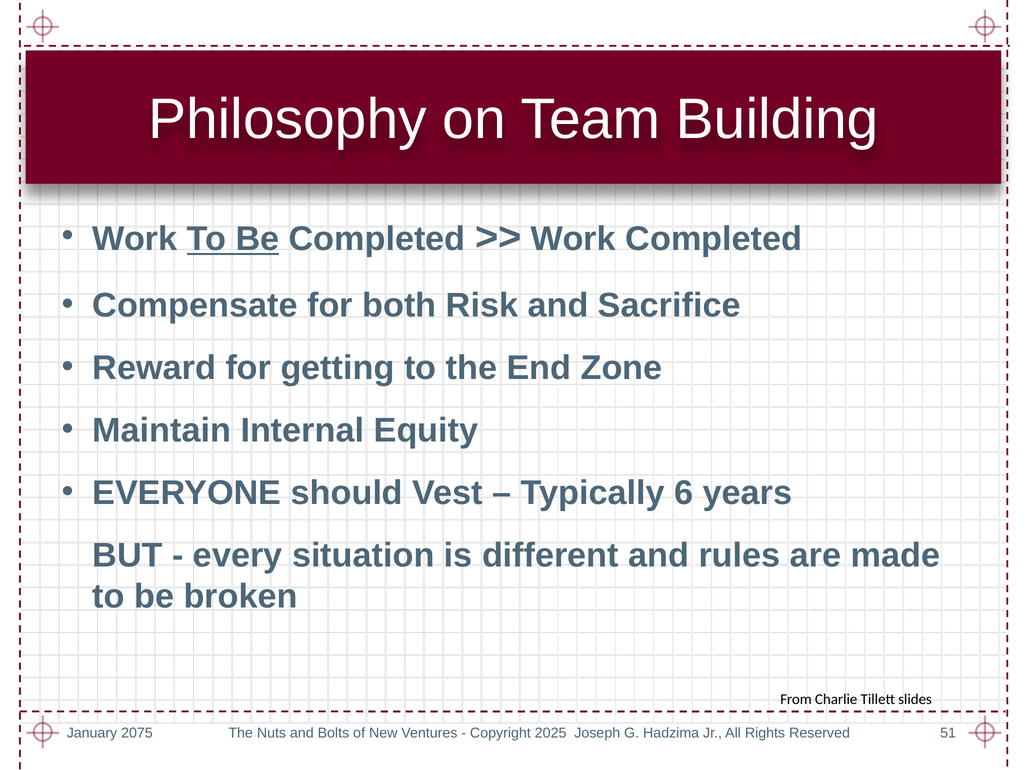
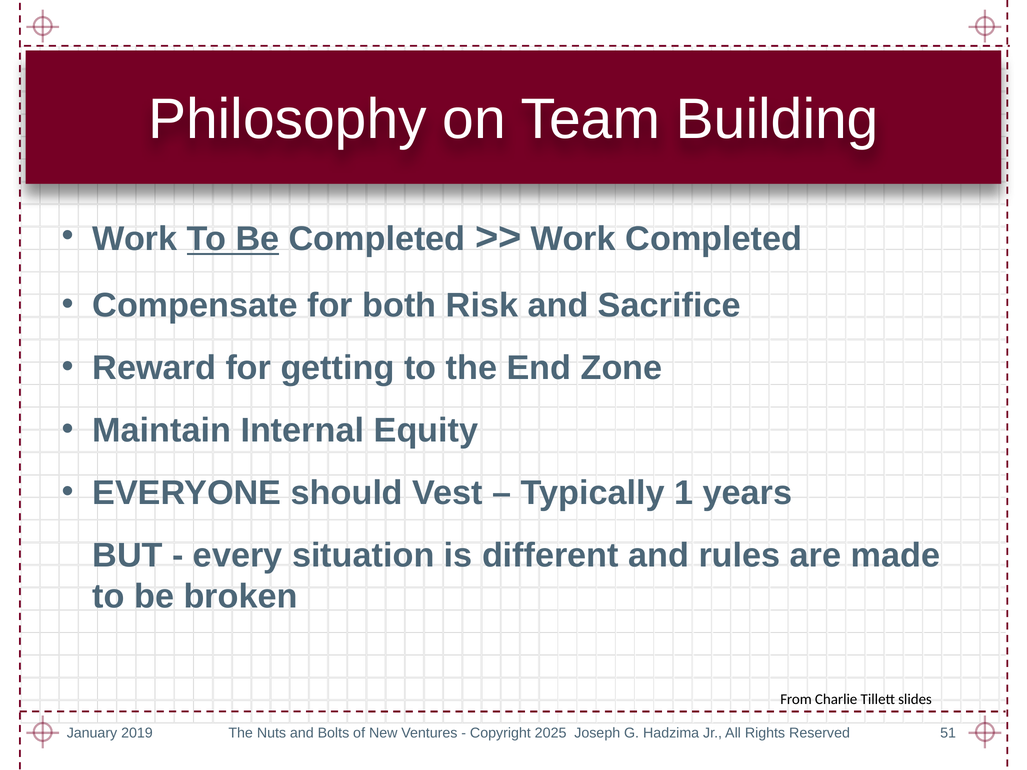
6: 6 -> 1
2075: 2075 -> 2019
